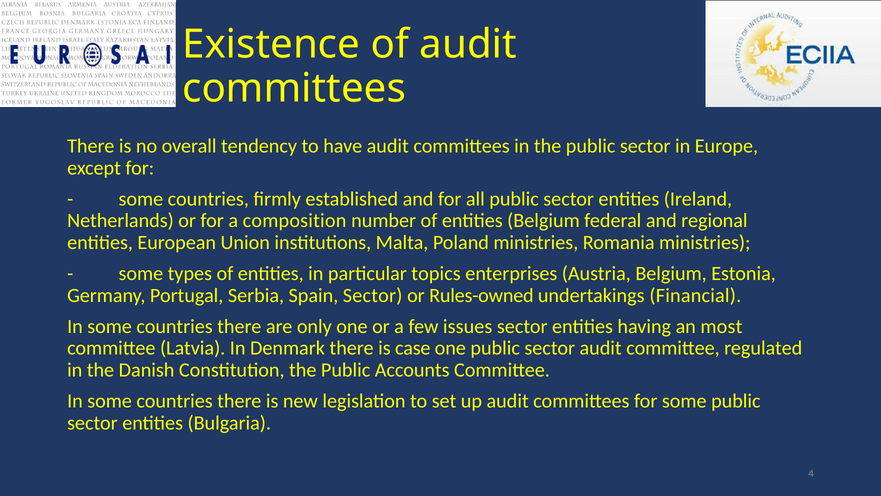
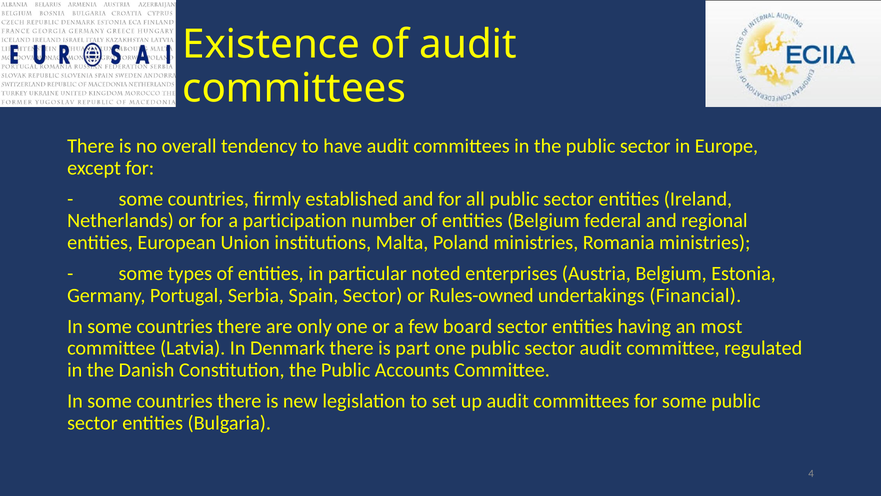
composition: composition -> participation
topics: topics -> noted
issues: issues -> board
case: case -> part
